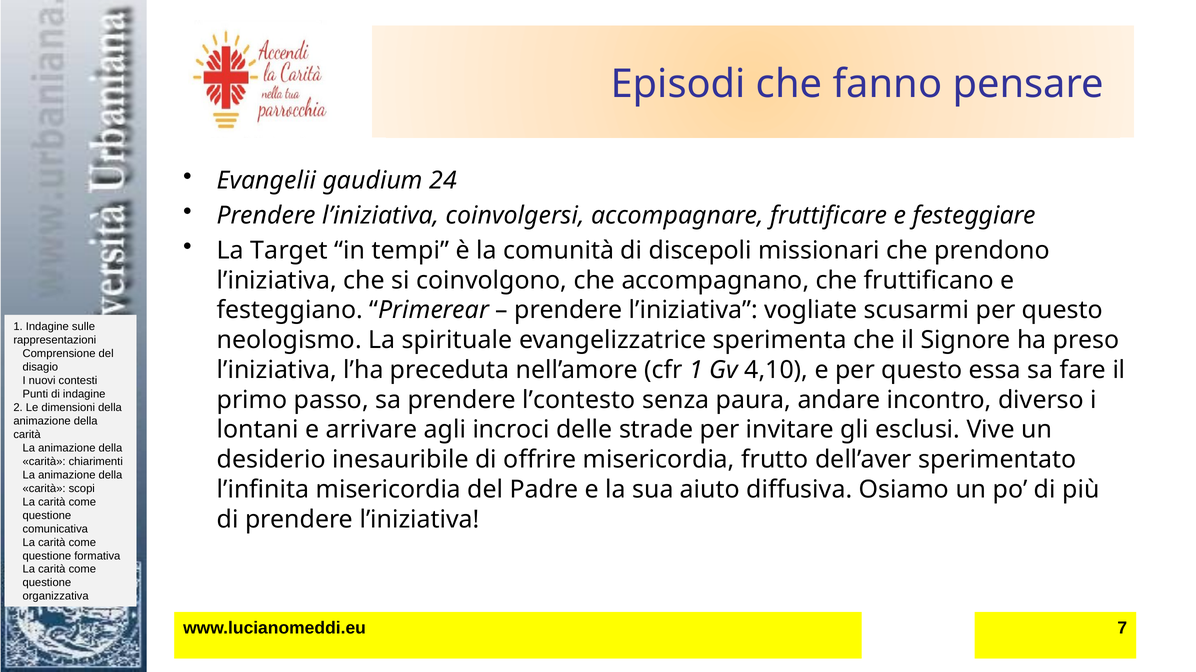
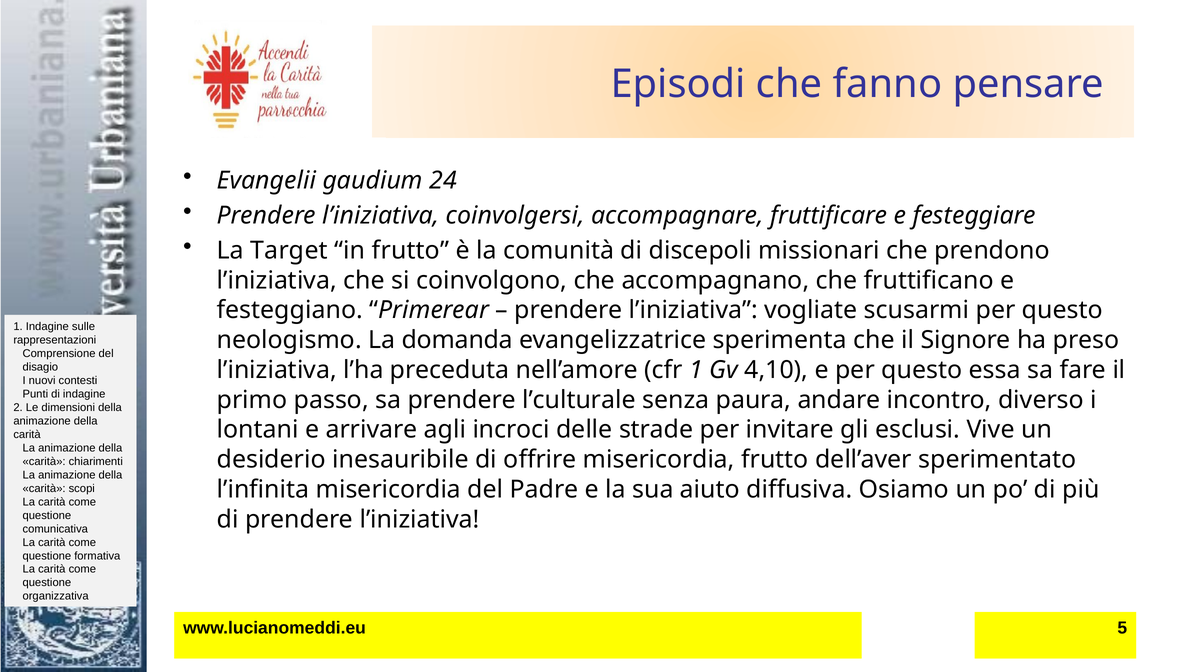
in tempi: tempi -> frutto
spirituale: spirituale -> domanda
l’contesto: l’contesto -> l’culturale
7: 7 -> 5
